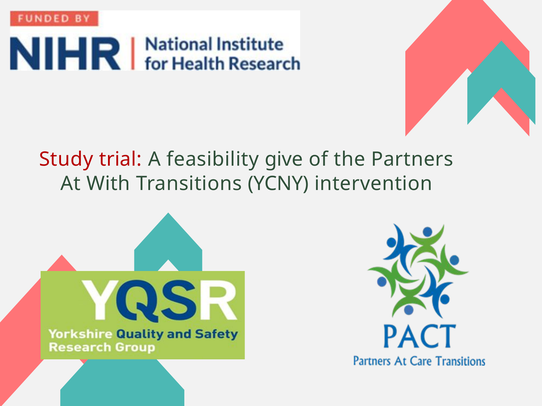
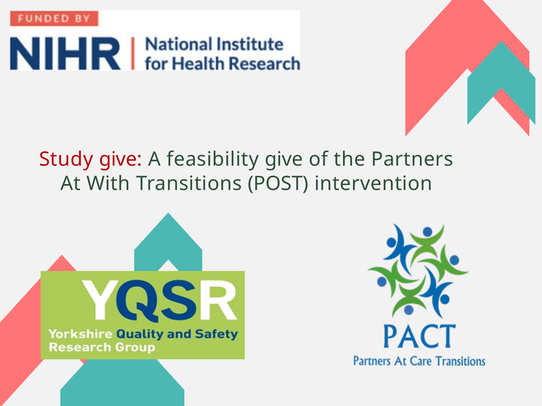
Study trial: trial -> give
YCNY: YCNY -> POST
